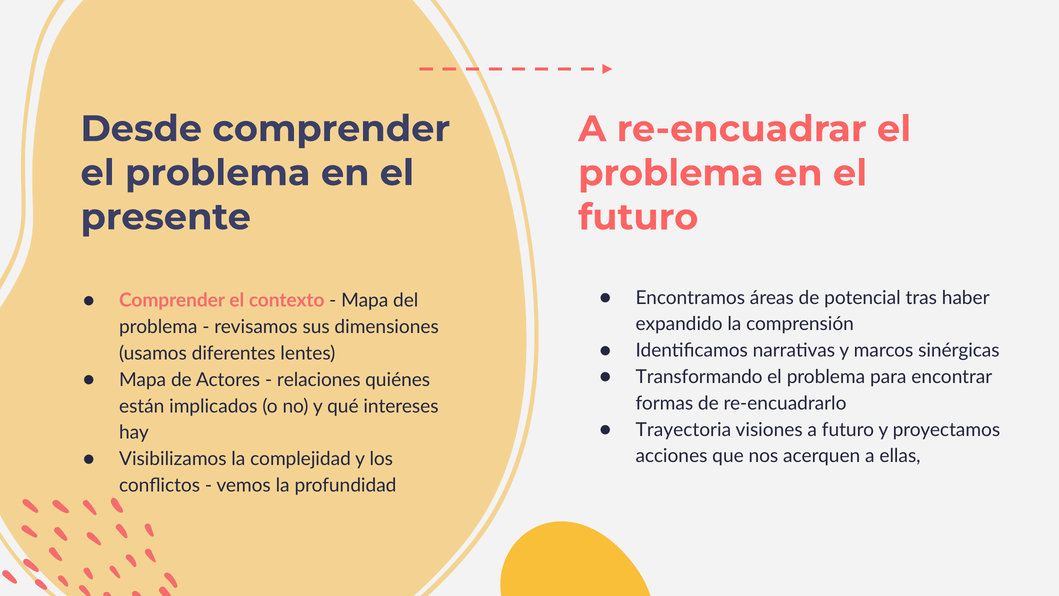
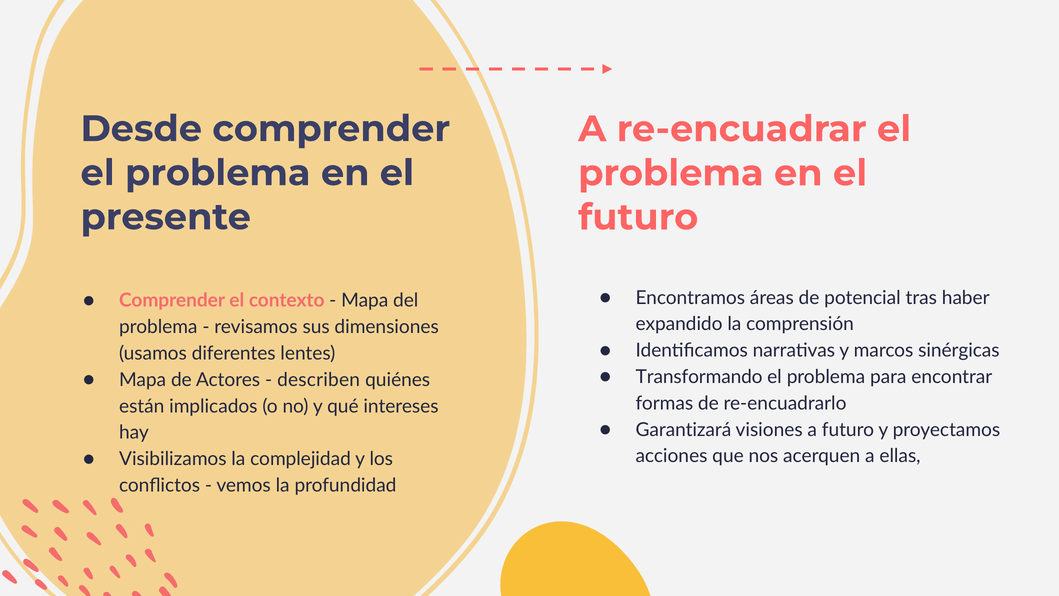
relaciones: relaciones -> describen
Trayectoria: Trayectoria -> Garantizará
